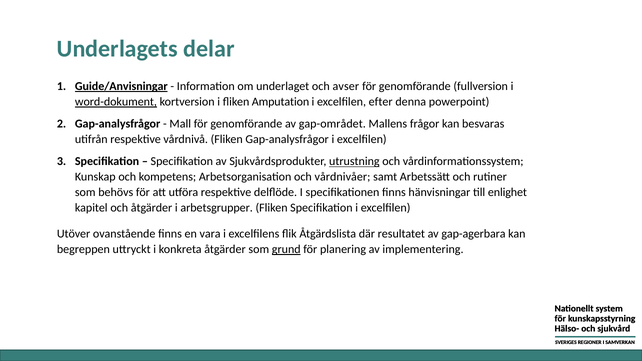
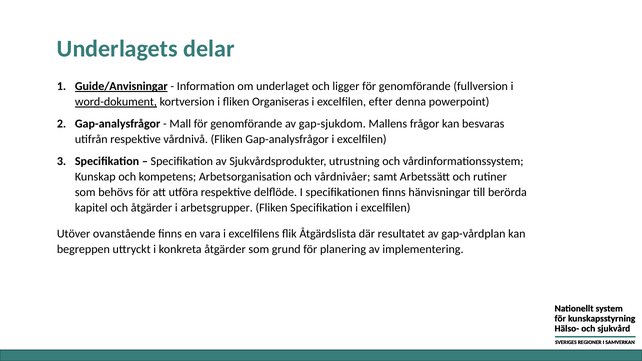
avser: avser -> ligger
Amputation: Amputation -> Organiseras
gap-området: gap-området -> gap-sjukdom
utrustning underline: present -> none
enlighet: enlighet -> berörda
gap-agerbara: gap-agerbara -> gap-vårdplan
grund underline: present -> none
